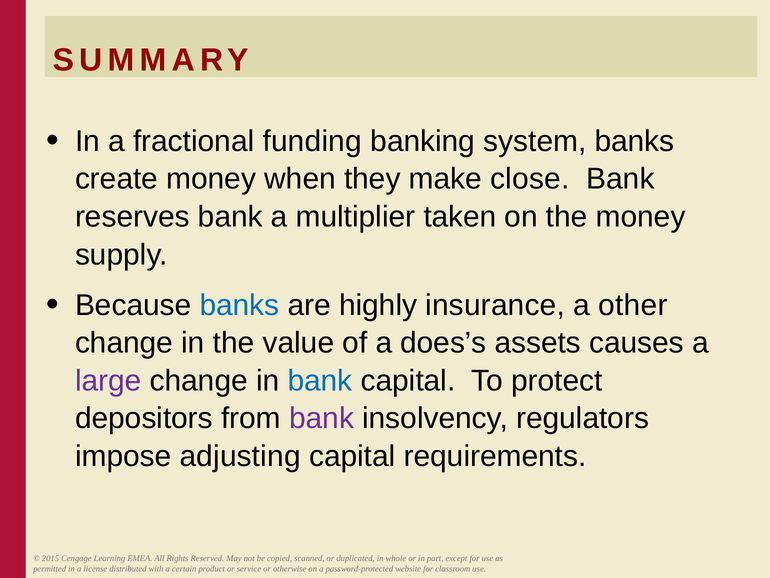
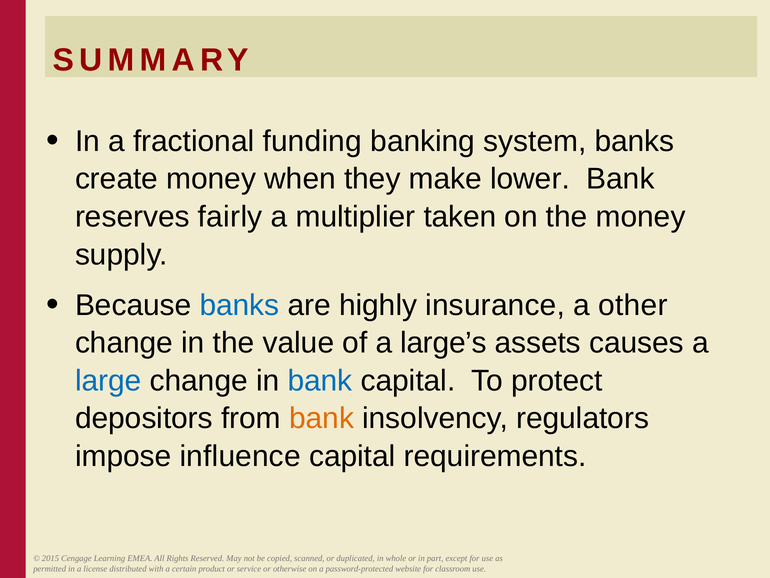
close: close -> lower
reserves bank: bank -> fairly
does’s: does’s -> large’s
large colour: purple -> blue
bank at (322, 418) colour: purple -> orange
adjusting: adjusting -> influence
